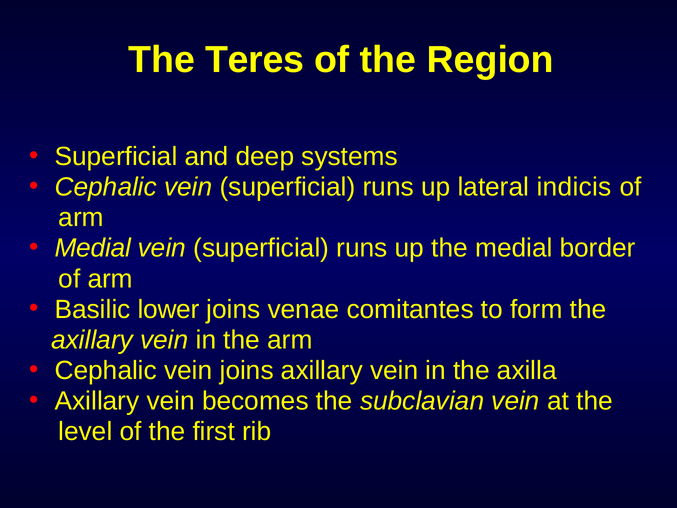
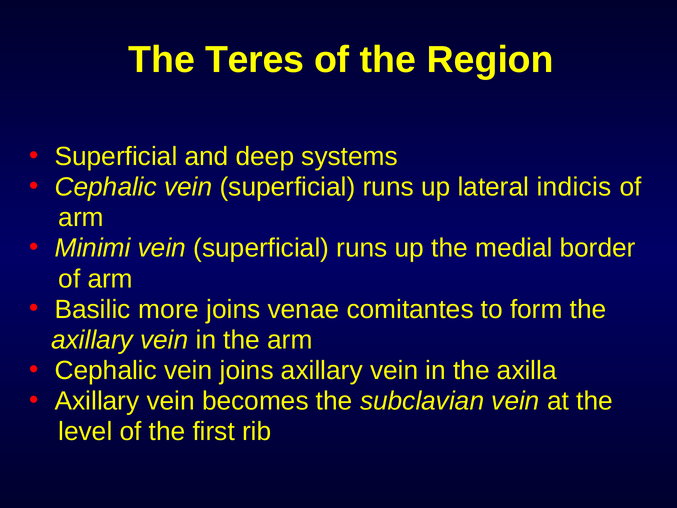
Medial at (93, 248): Medial -> Minimi
lower: lower -> more
